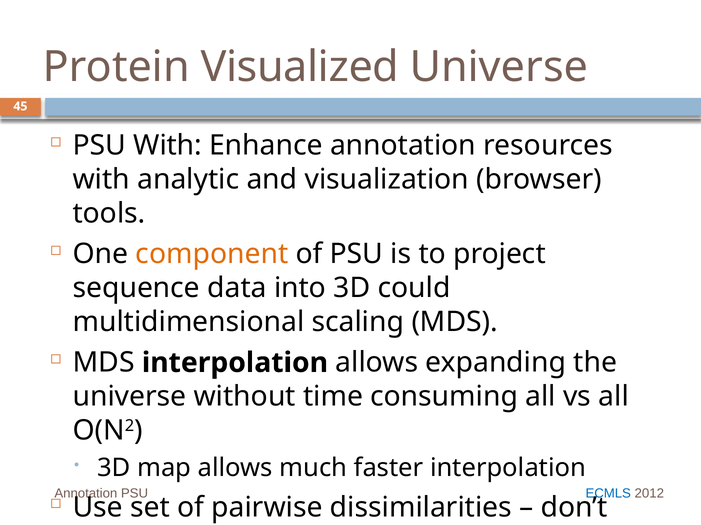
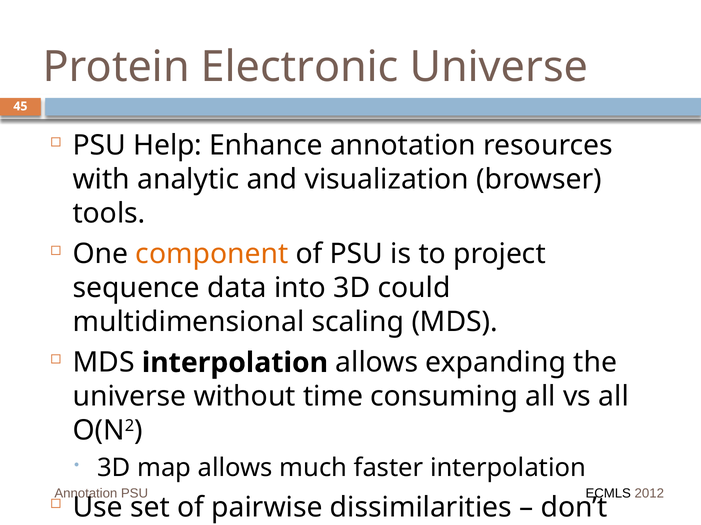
Visualized: Visualized -> Electronic
PSU With: With -> Help
ECMLS colour: blue -> black
